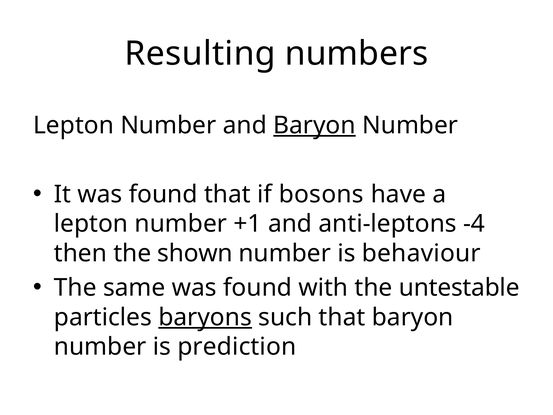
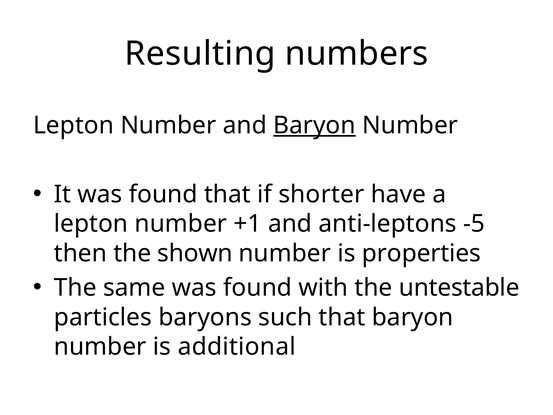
bosons: bosons -> shorter
-4: -4 -> -5
behaviour: behaviour -> properties
baryons underline: present -> none
prediction: prediction -> additional
